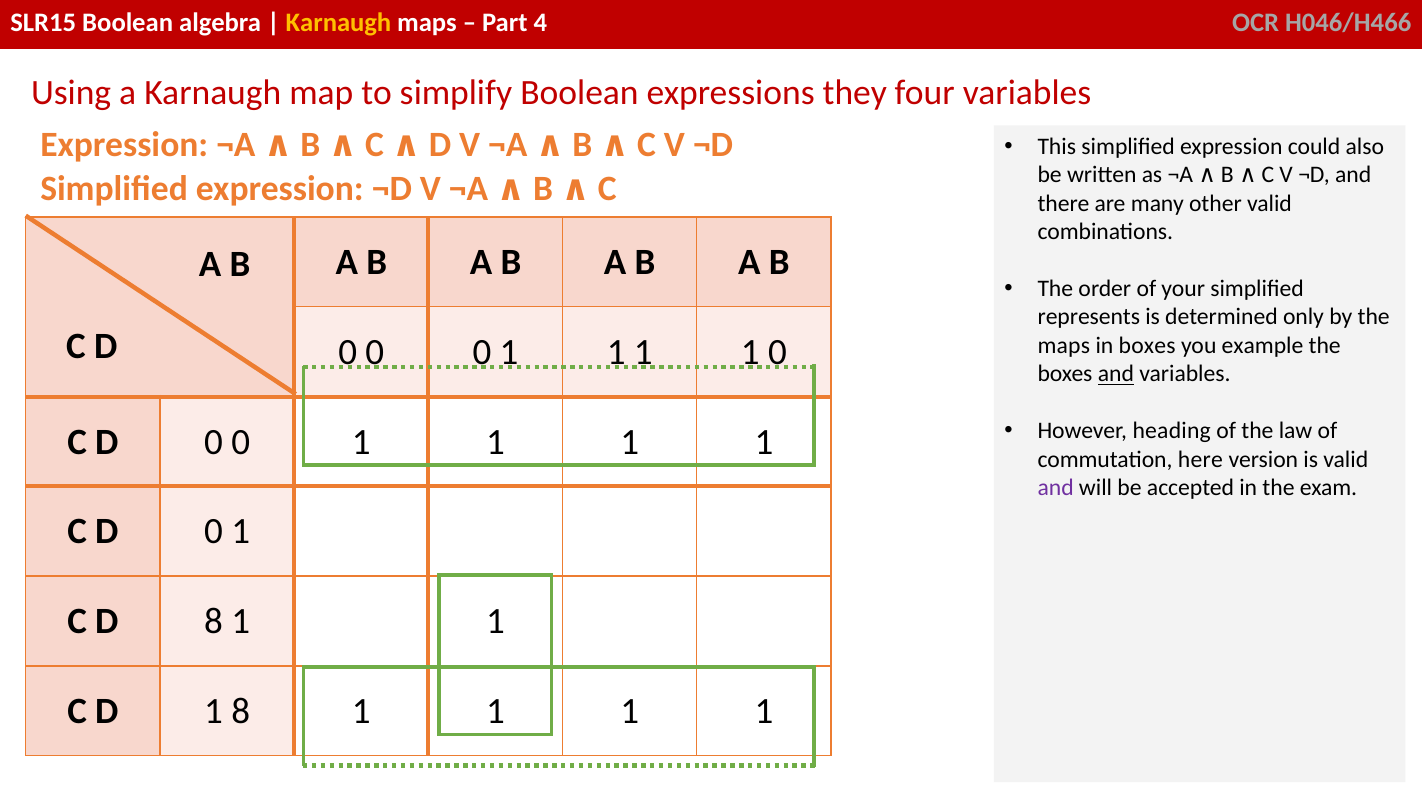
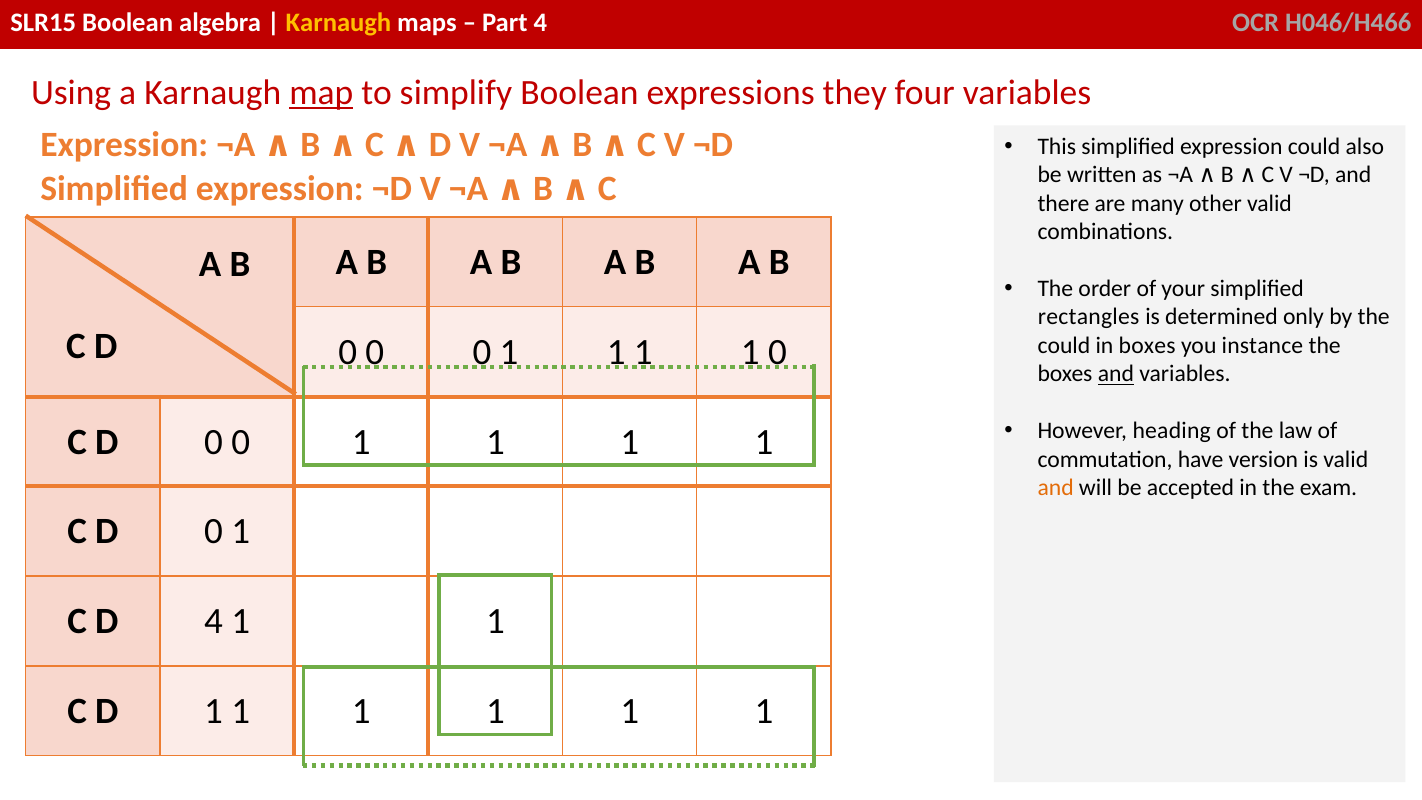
map underline: none -> present
represents: represents -> rectangles
maps at (1064, 346): maps -> could
example: example -> instance
here: here -> have
and at (1056, 488) colour: purple -> orange
D 8: 8 -> 4
D 1 8: 8 -> 1
